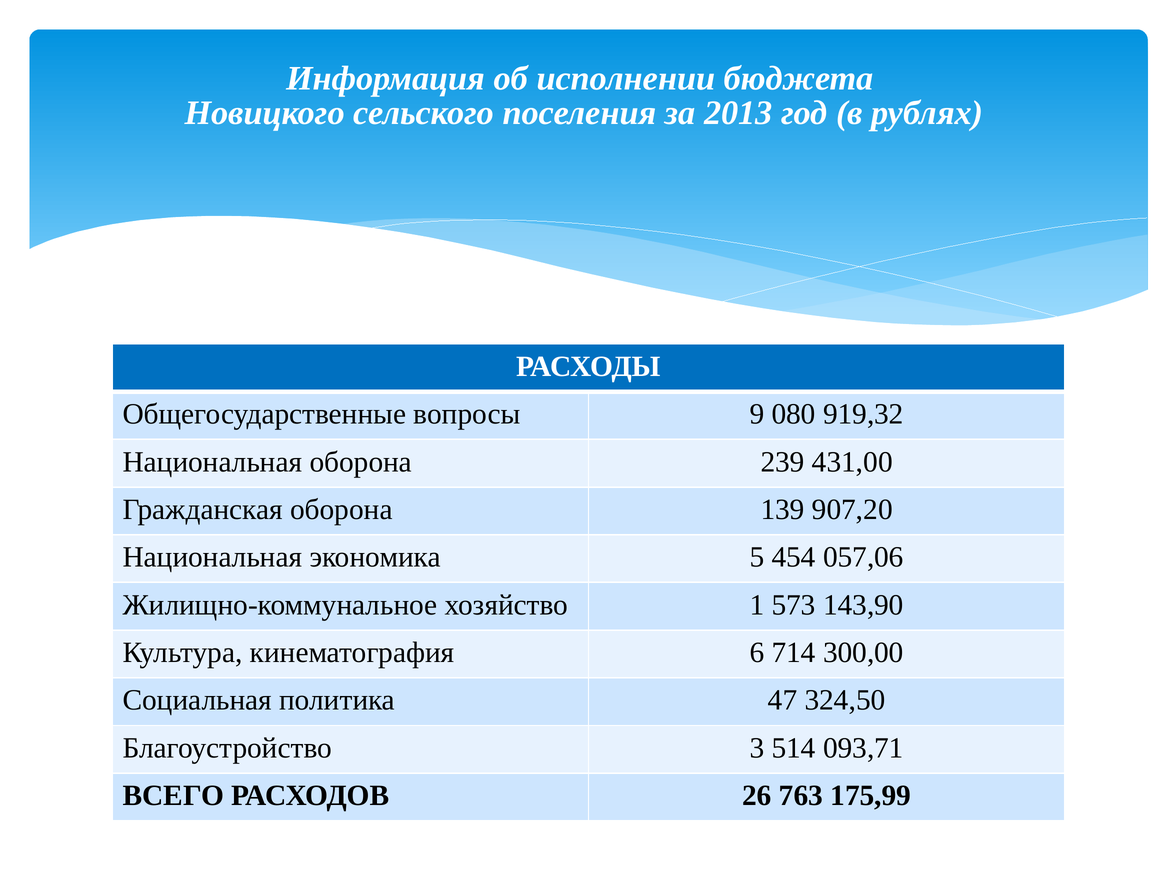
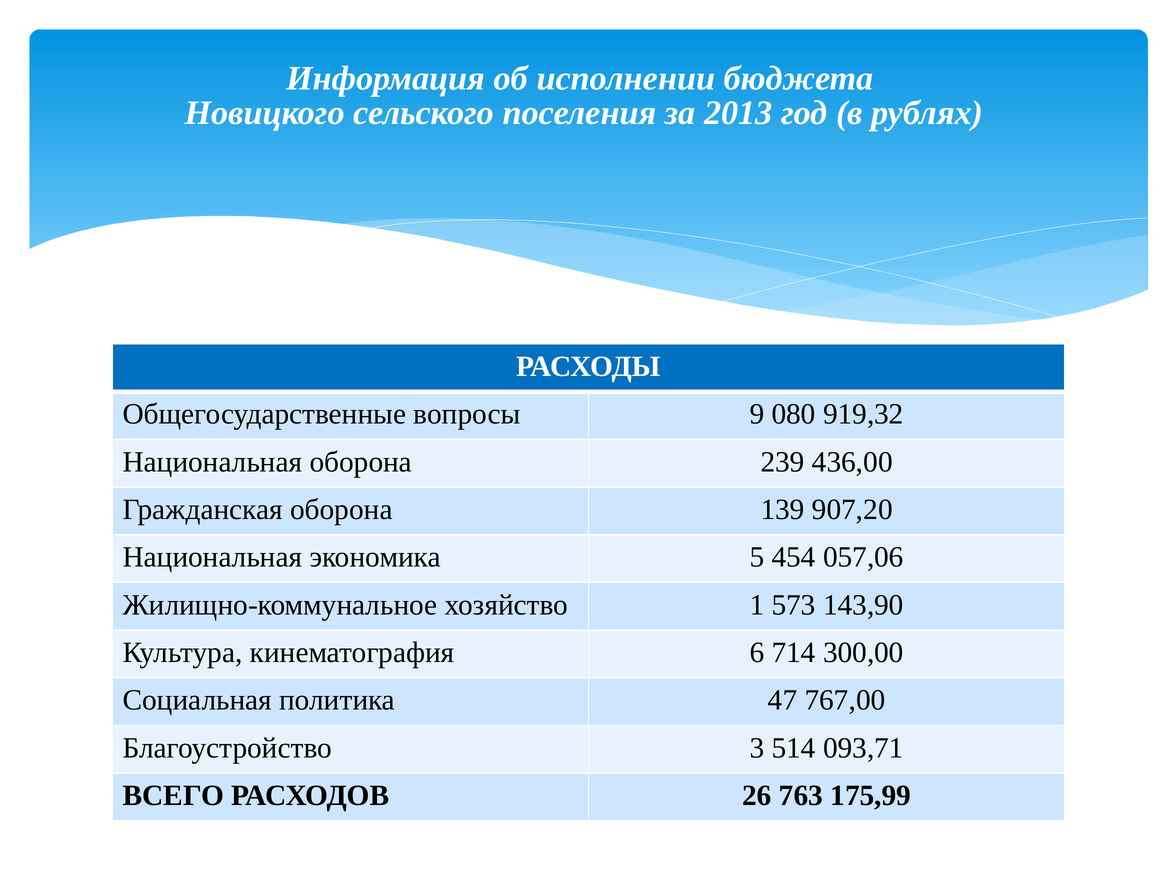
431,00: 431,00 -> 436,00
324,50: 324,50 -> 767,00
